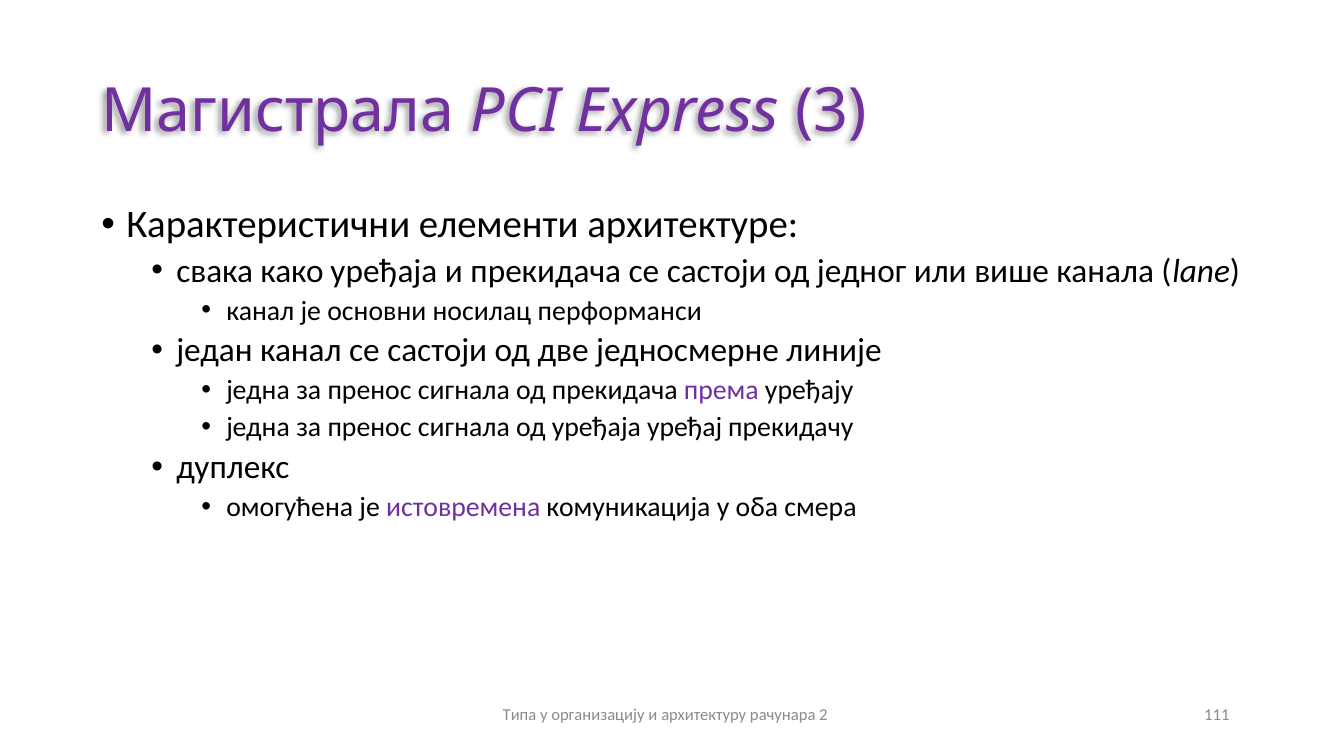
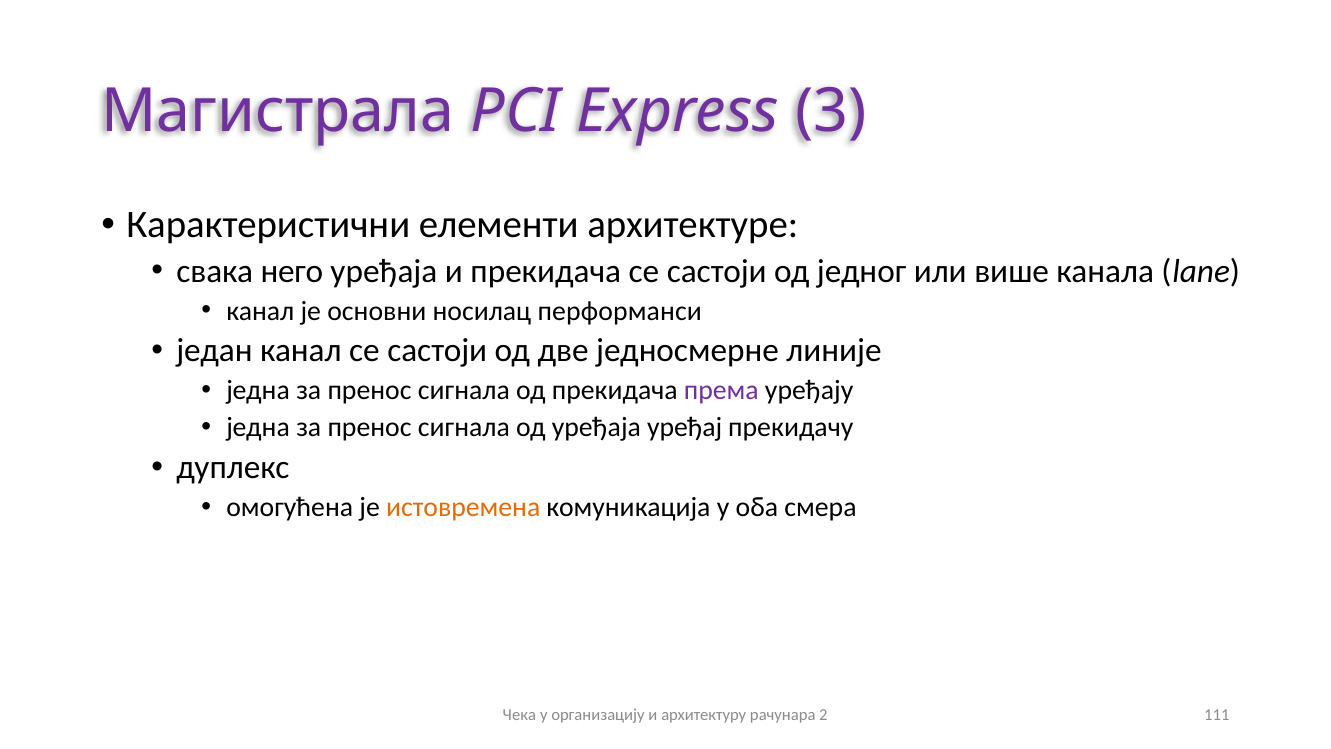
како: како -> него
истовремена colour: purple -> orange
Типа: Типа -> Чека
